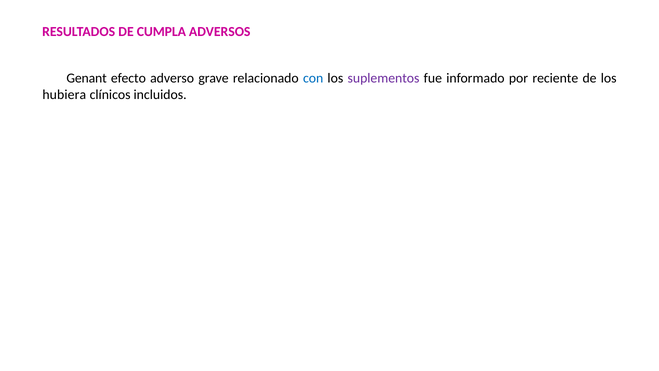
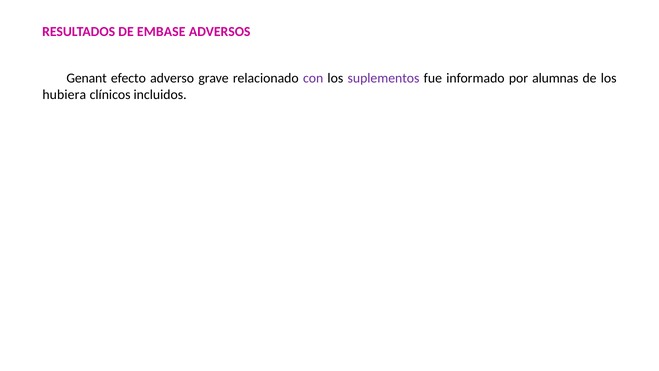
CUMPLA: CUMPLA -> EMBASE
con colour: blue -> purple
reciente: reciente -> alumnas
